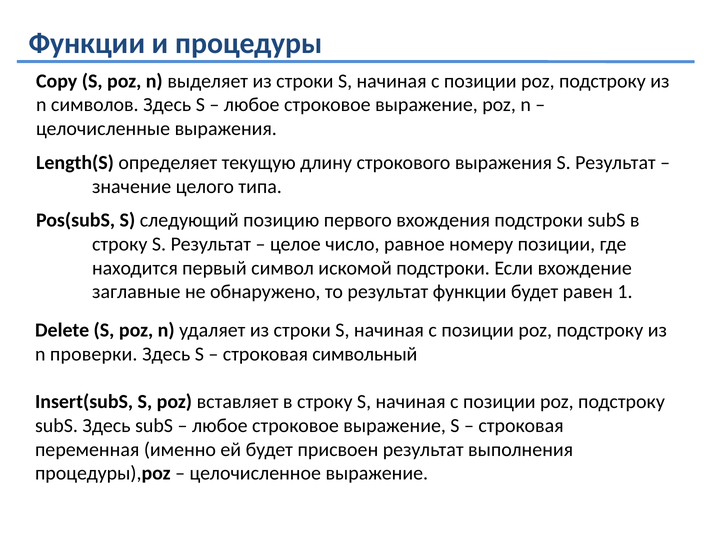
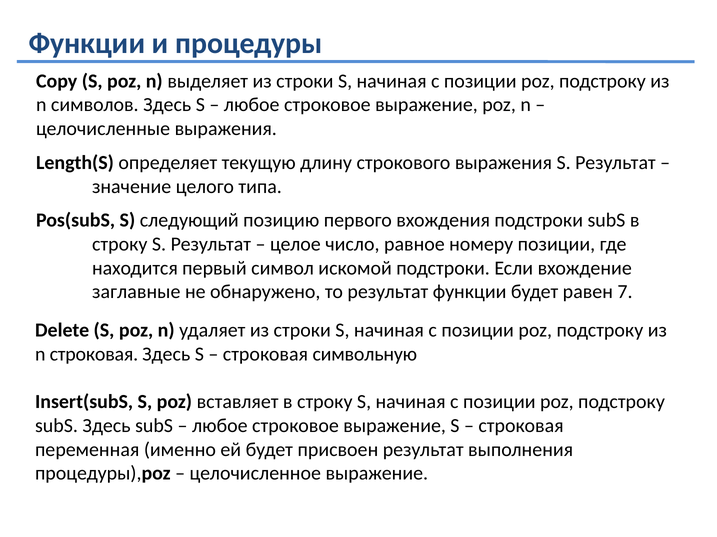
1: 1 -> 7
n проверки: проверки -> строковая
символьный: символьный -> символьную
